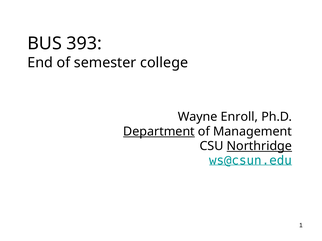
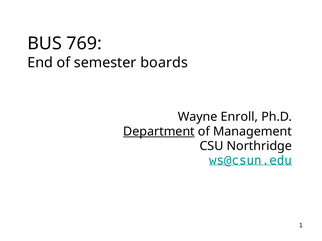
393: 393 -> 769
college: college -> boards
Northridge underline: present -> none
